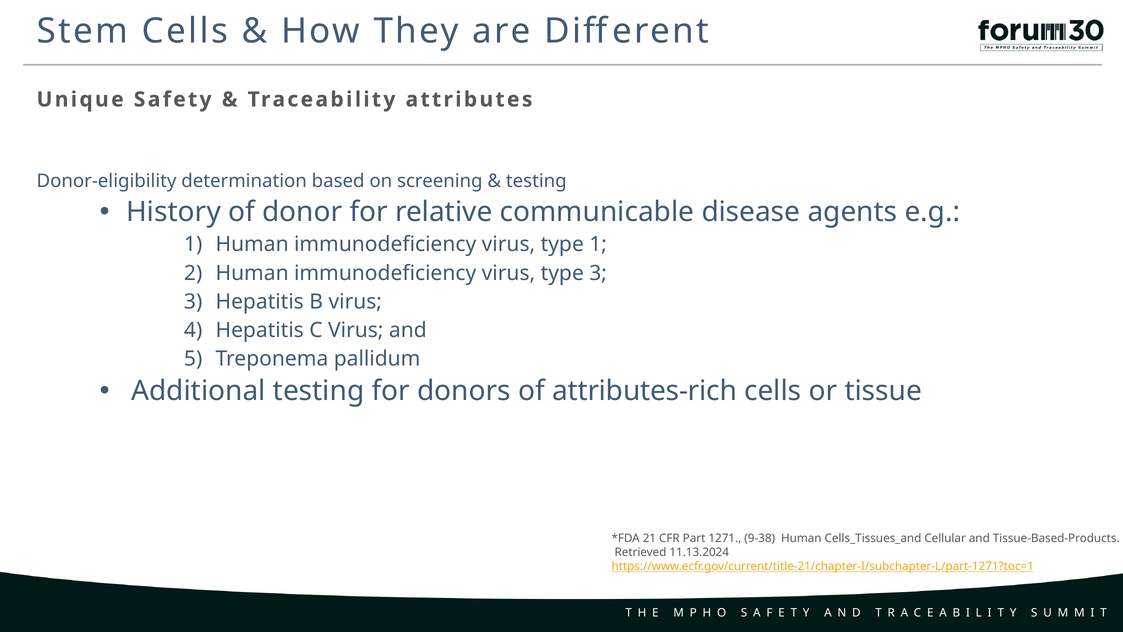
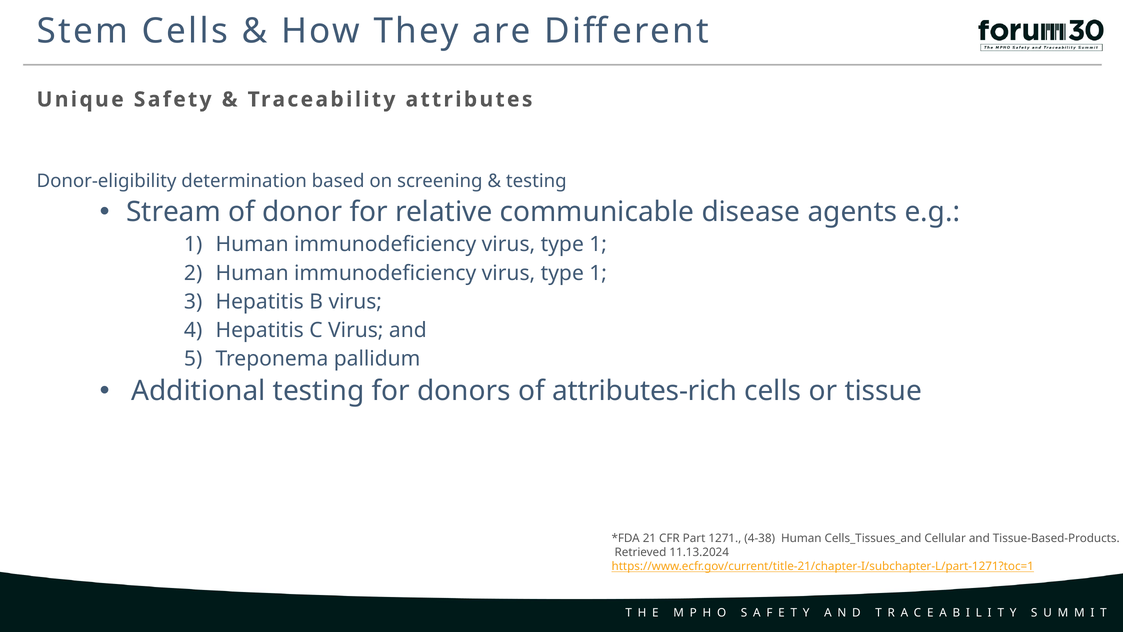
History: History -> Stream
3 at (598, 273): 3 -> 1
9-38: 9-38 -> 4-38
